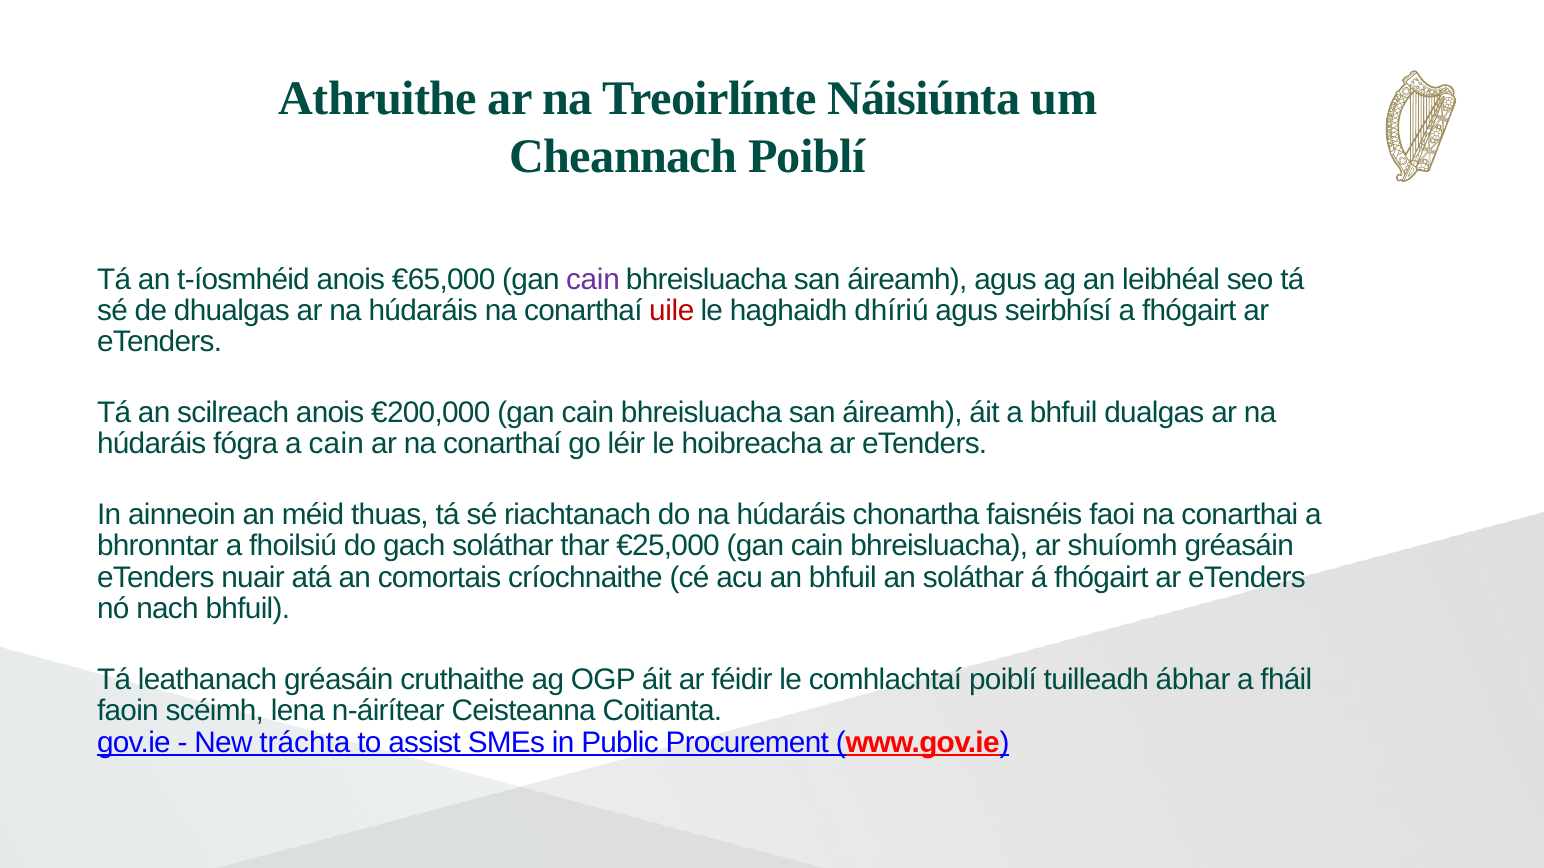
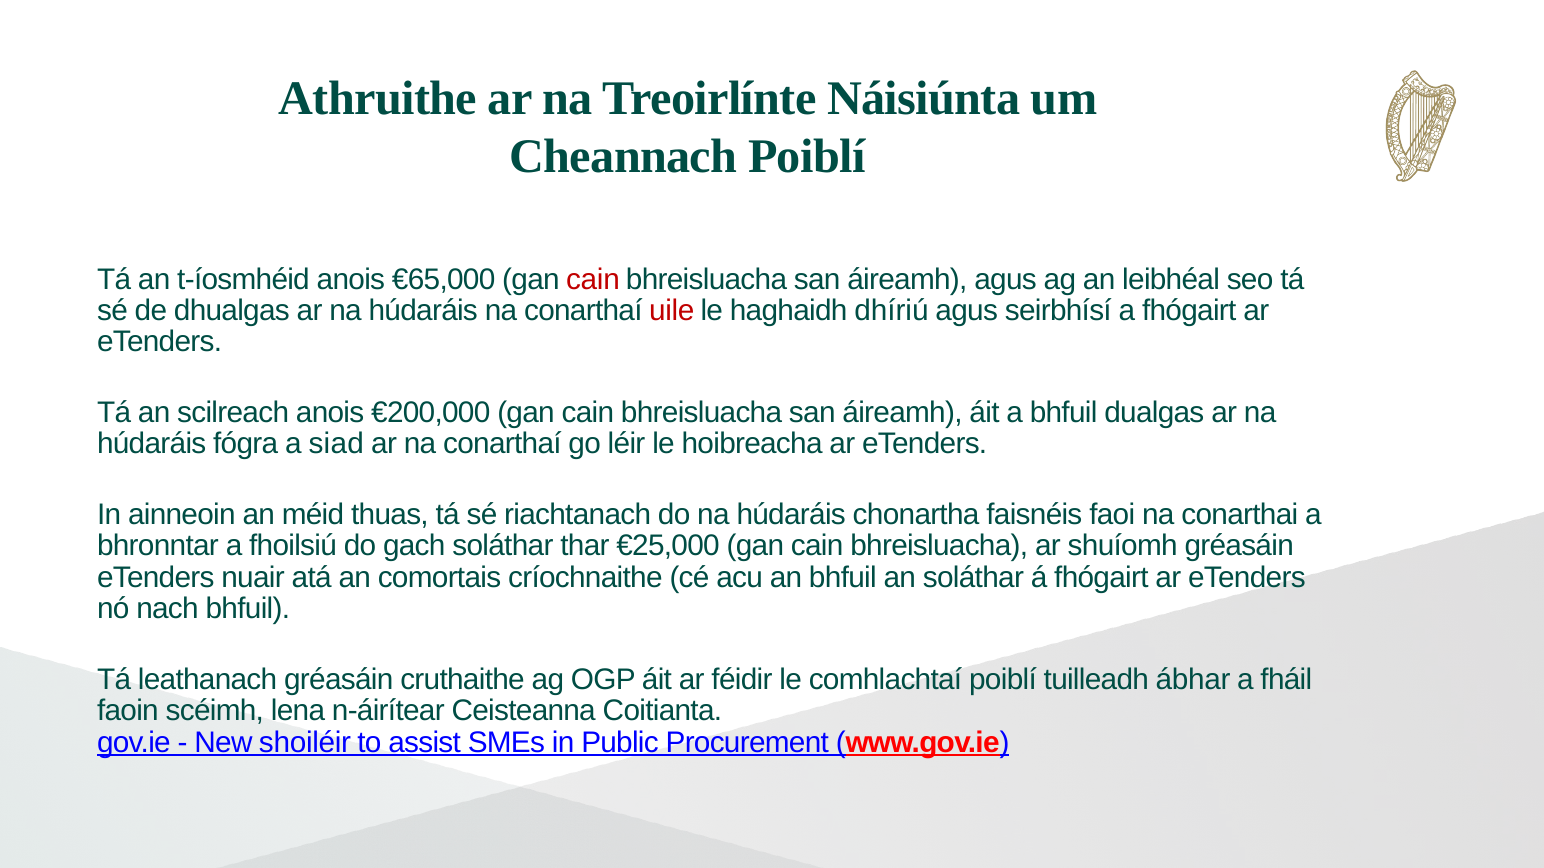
cain at (593, 279) colour: purple -> red
a cain: cain -> siad
tráchta: tráchta -> shoiléir
